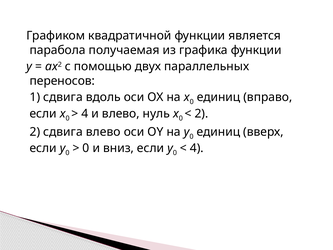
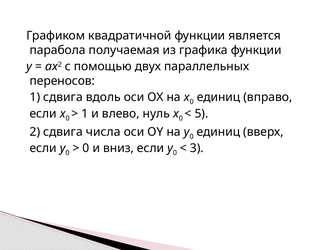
4 at (85, 113): 4 -> 1
2 at (201, 113): 2 -> 5
сдвига влево: влево -> числа
4 at (197, 148): 4 -> 3
